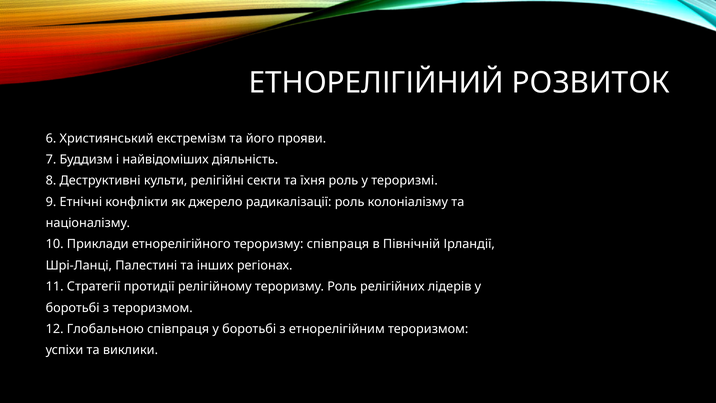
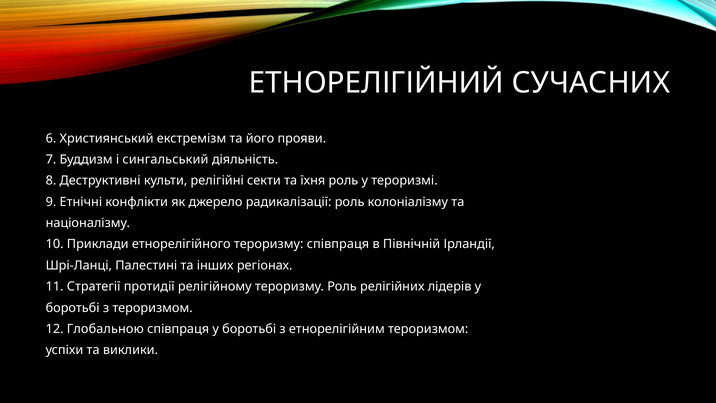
РОЗВИТОК: РОЗВИТОК -> СУЧАСНИХ
найвідоміших: найвідоміших -> сингальський
